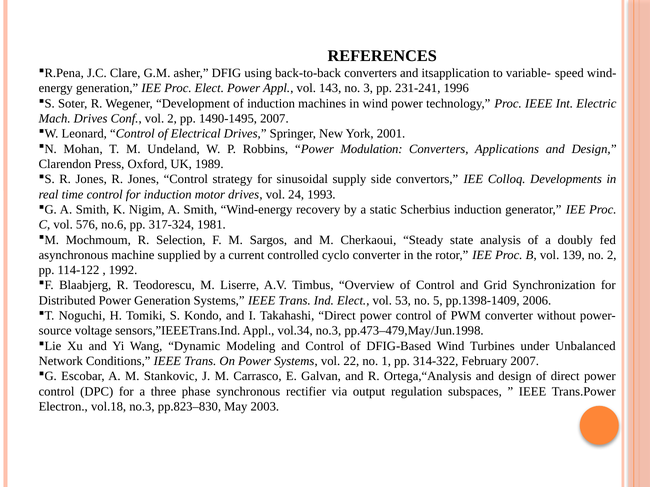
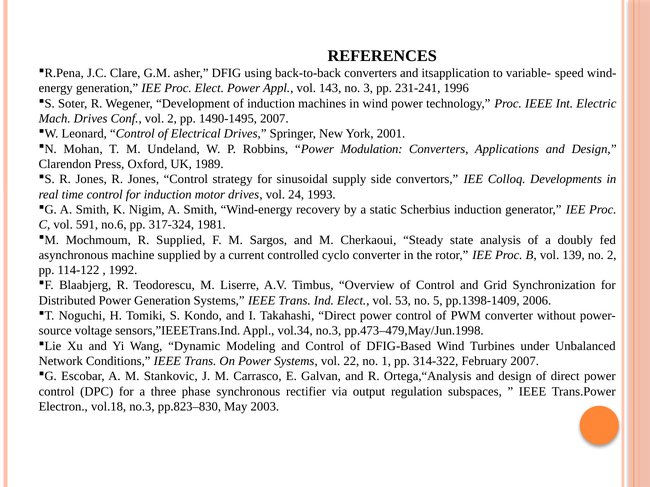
576: 576 -> 591
R Selection: Selection -> Supplied
